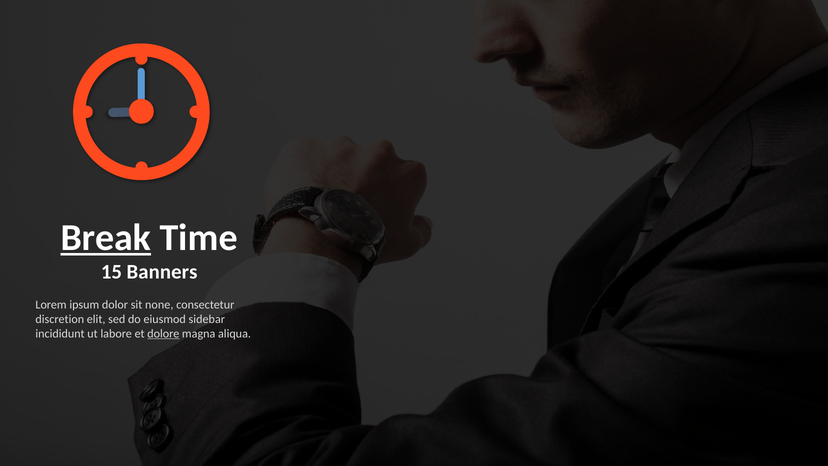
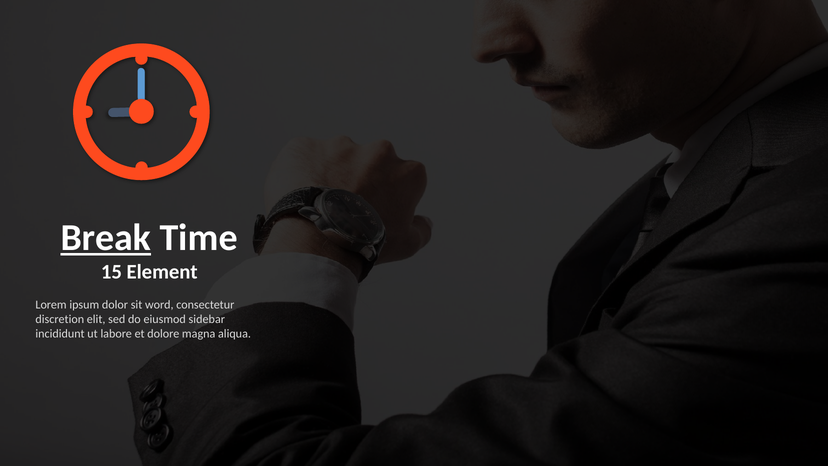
Banners: Banners -> Element
none: none -> word
dolore underline: present -> none
